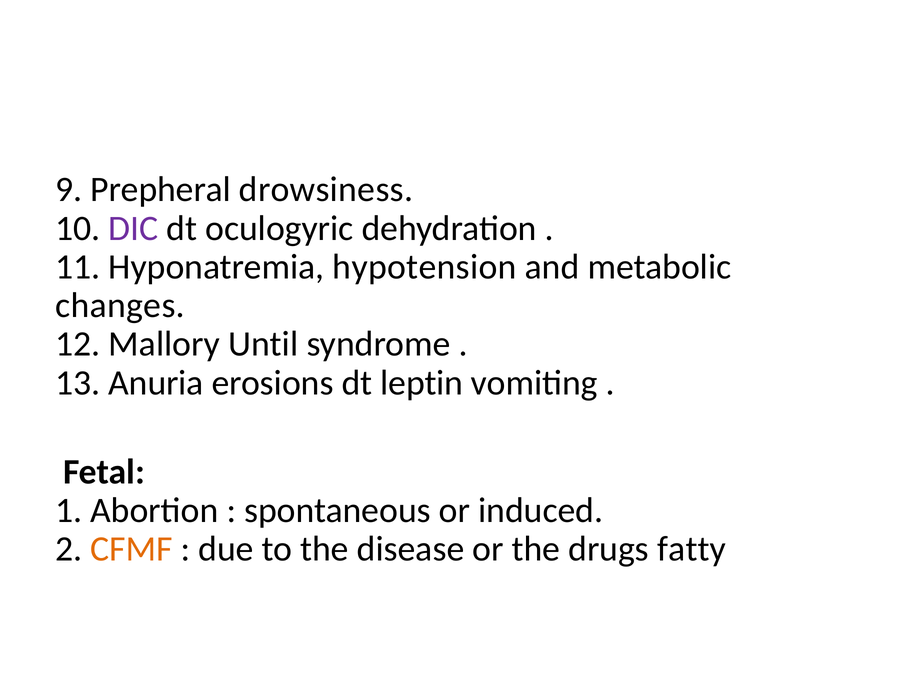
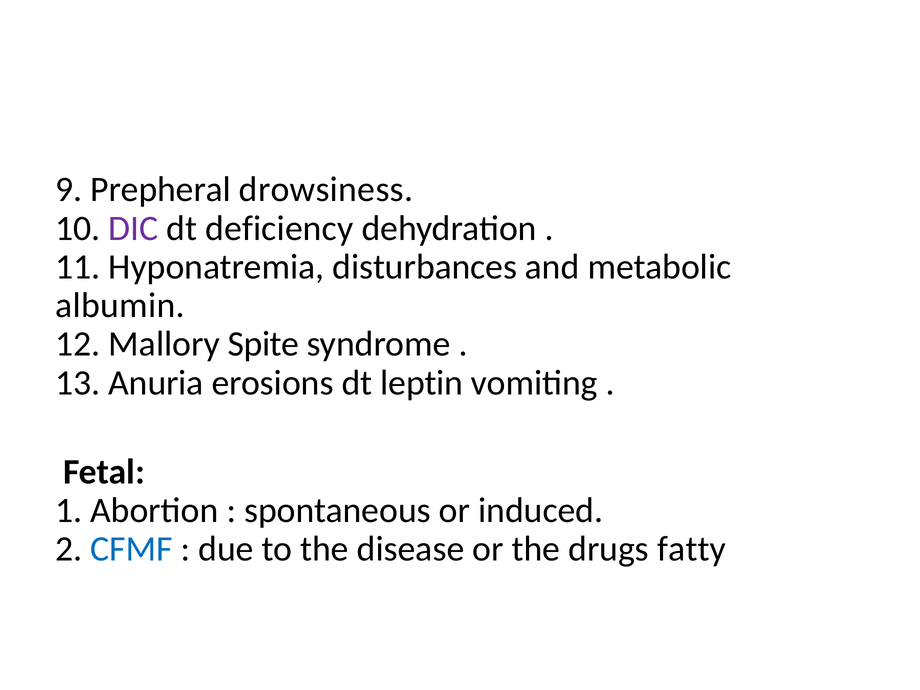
oculogyric: oculogyric -> deficiency
hypotension: hypotension -> disturbances
changes: changes -> albumin
Until: Until -> Spite
CFMF colour: orange -> blue
